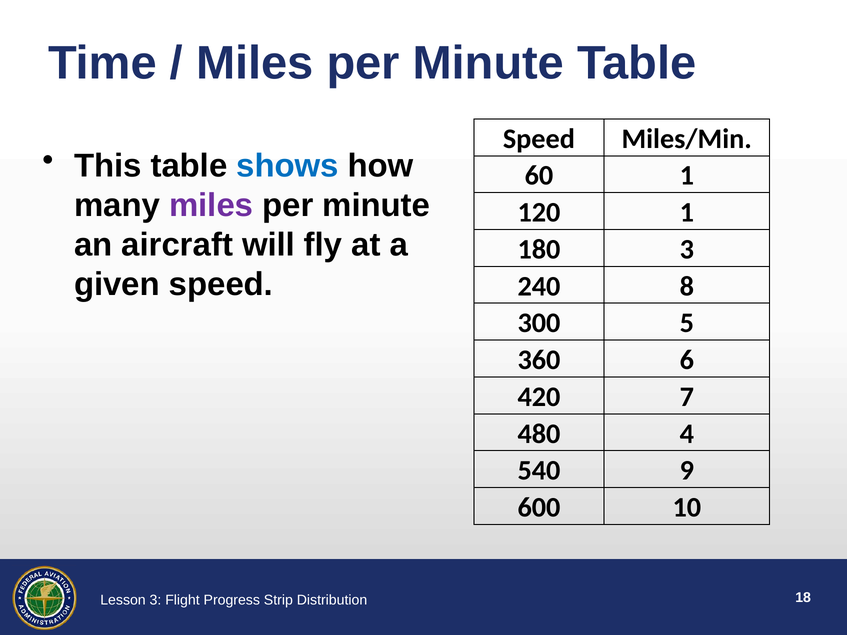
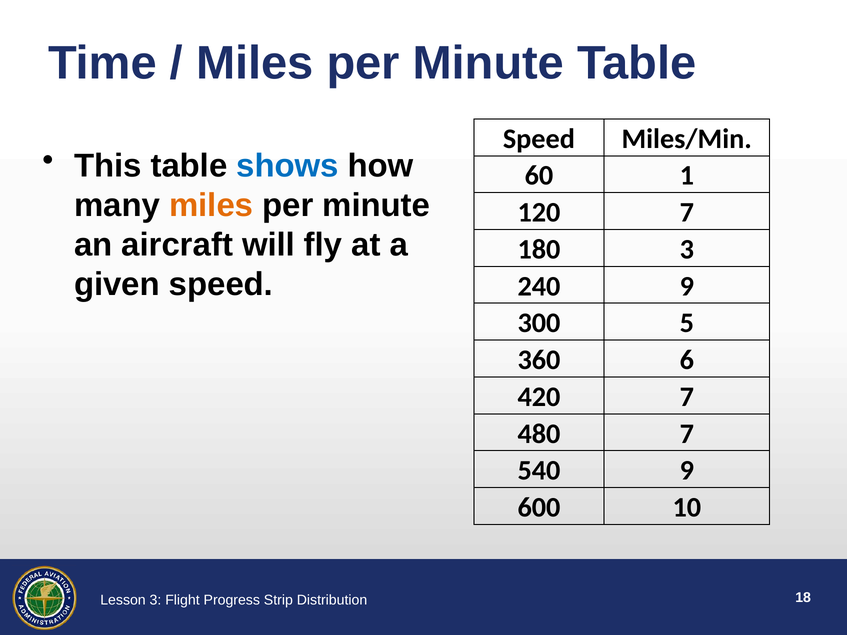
miles at (211, 205) colour: purple -> orange
120 1: 1 -> 7
240 8: 8 -> 9
480 4: 4 -> 7
